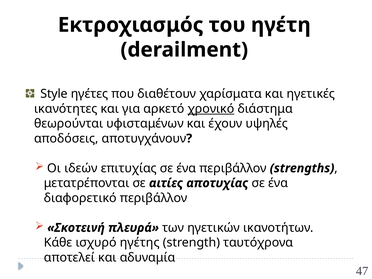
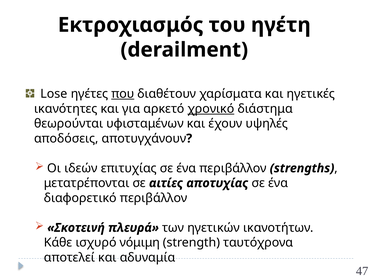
Style: Style -> Lose
που underline: none -> present
ηγέτης: ηγέτης -> νόμιμη
